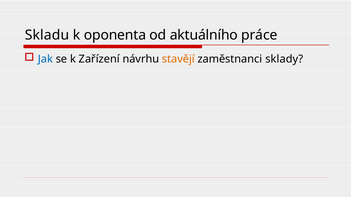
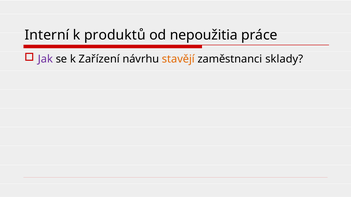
Skladu: Skladu -> Interní
oponenta: oponenta -> produktů
aktuálního: aktuálního -> nepoužitia
Jak colour: blue -> purple
